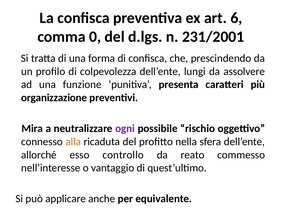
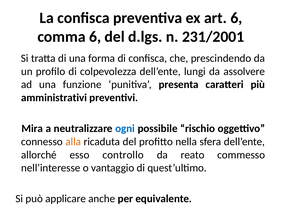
comma 0: 0 -> 6
organizzazione: organizzazione -> amministrativi
ogni colour: purple -> blue
